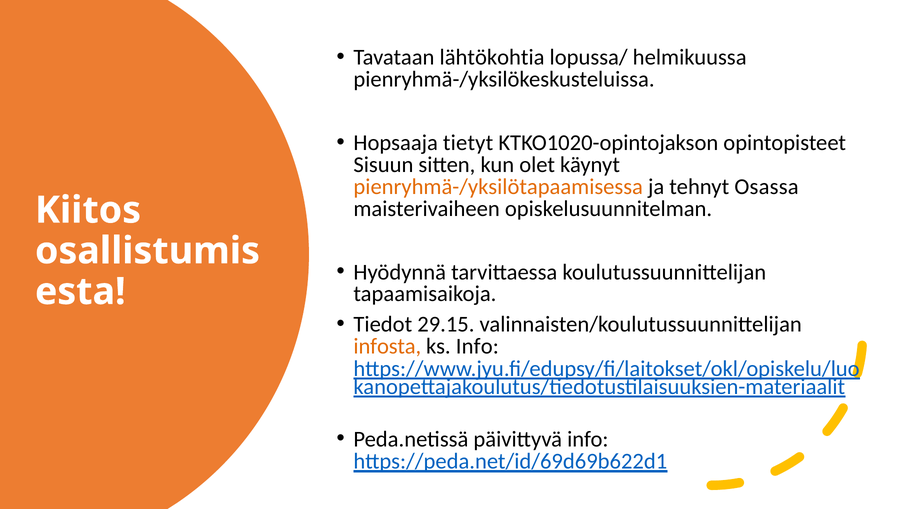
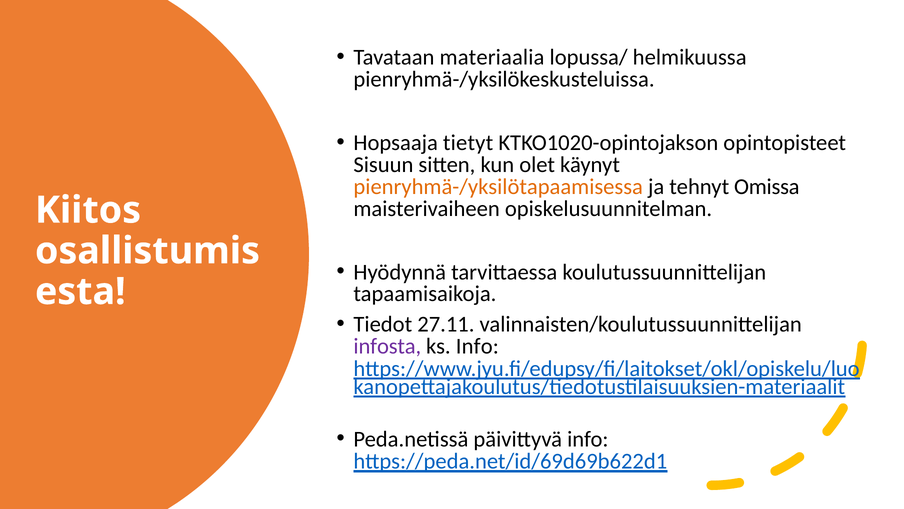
lähtökohtia: lähtökohtia -> materiaalia
Osassa: Osassa -> Omissa
29.15: 29.15 -> 27.11
infosta colour: orange -> purple
